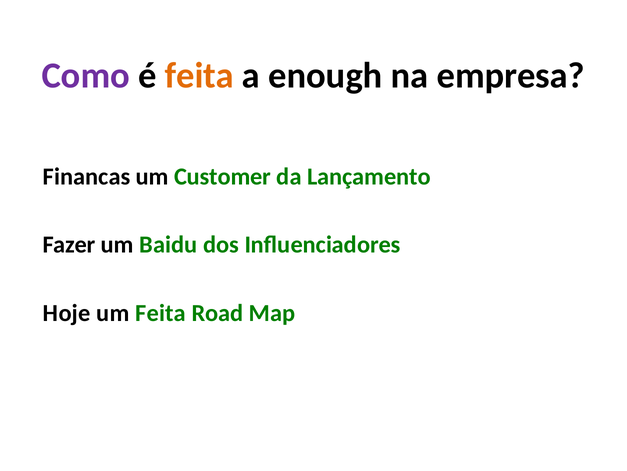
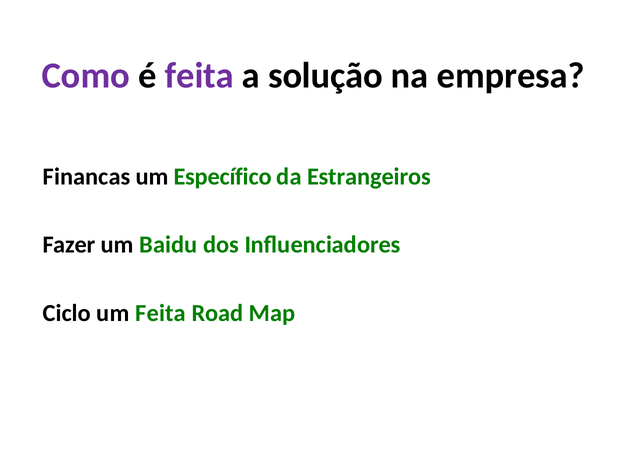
feita at (199, 76) colour: orange -> purple
enough: enough -> solução
Customer: Customer -> Específico
Lançamento: Lançamento -> Estrangeiros
Hoje: Hoje -> Ciclo
